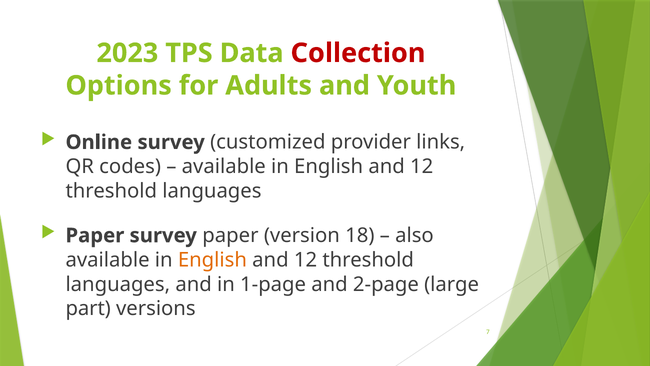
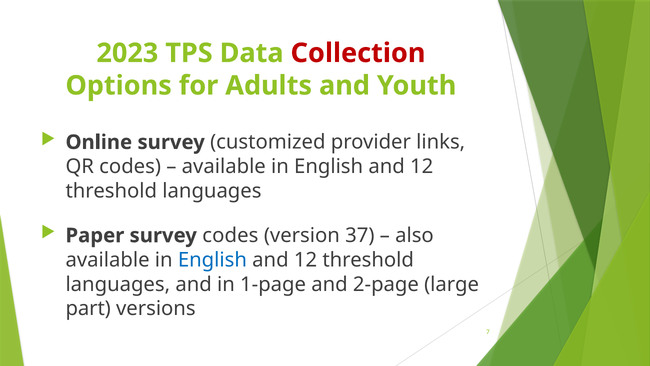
survey paper: paper -> codes
18: 18 -> 37
English at (212, 260) colour: orange -> blue
